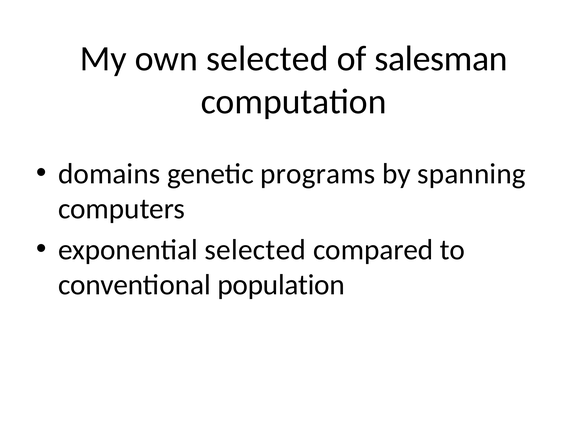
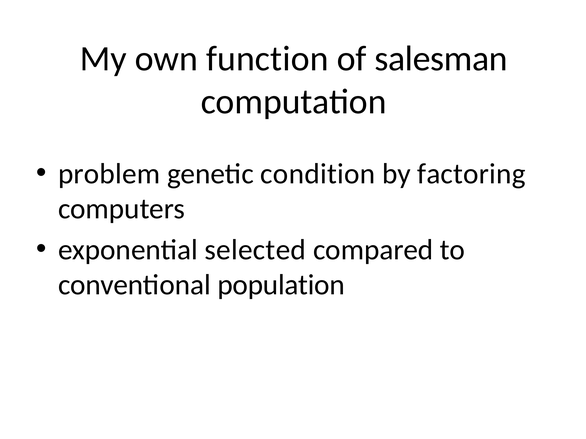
own selected: selected -> function
domains: domains -> problem
programs: programs -> condition
spanning: spanning -> factoring
